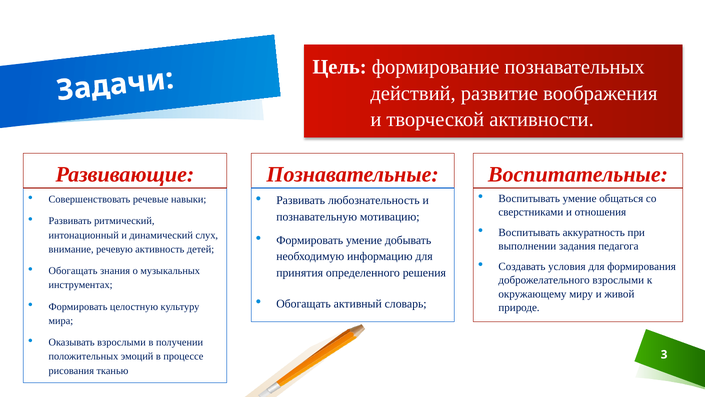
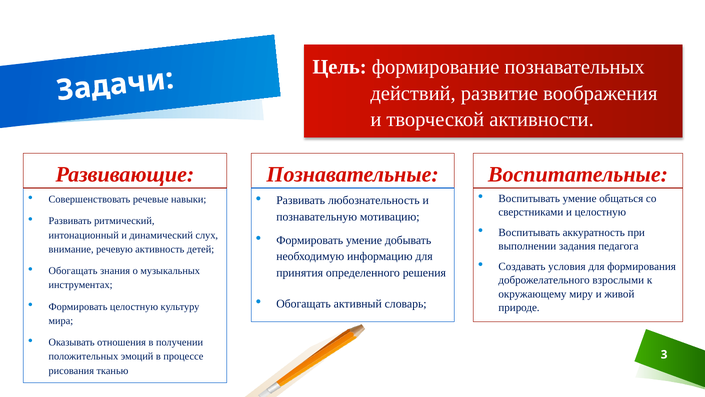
и отношения: отношения -> целостную
Оказывать взрослыми: взрослыми -> отношения
